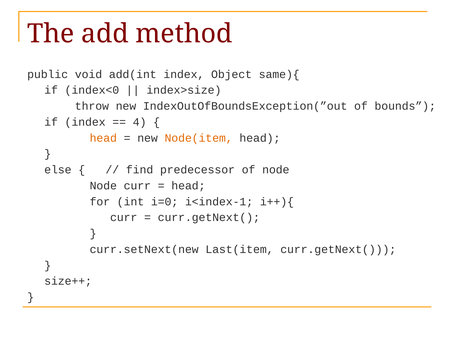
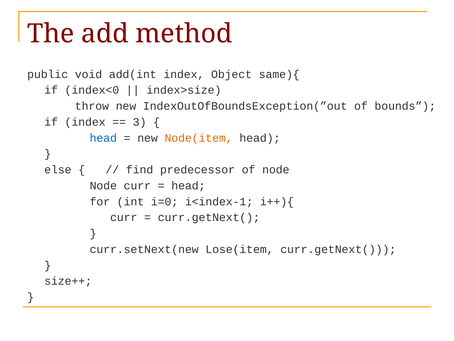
4: 4 -> 3
head at (103, 138) colour: orange -> blue
Last(item: Last(item -> Lose(item
